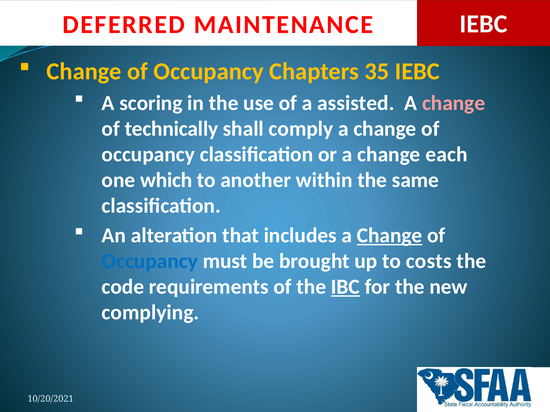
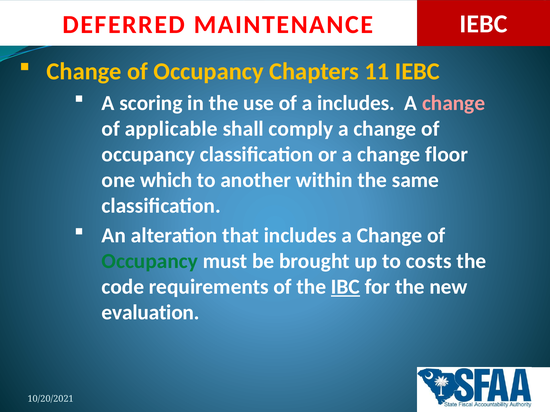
35: 35 -> 11
a assisted: assisted -> includes
technically: technically -> applicable
each: each -> floor
Change at (390, 236) underline: present -> none
Occupancy at (150, 262) colour: blue -> green
complying: complying -> evaluation
